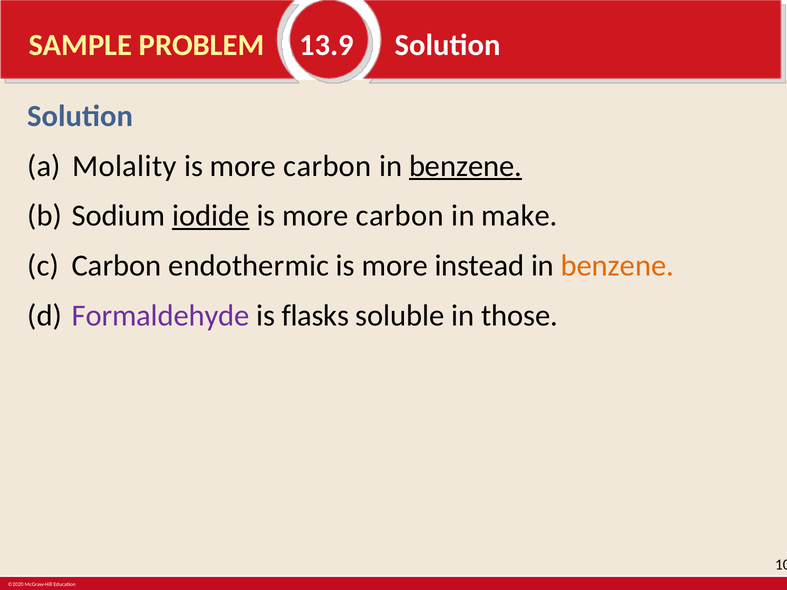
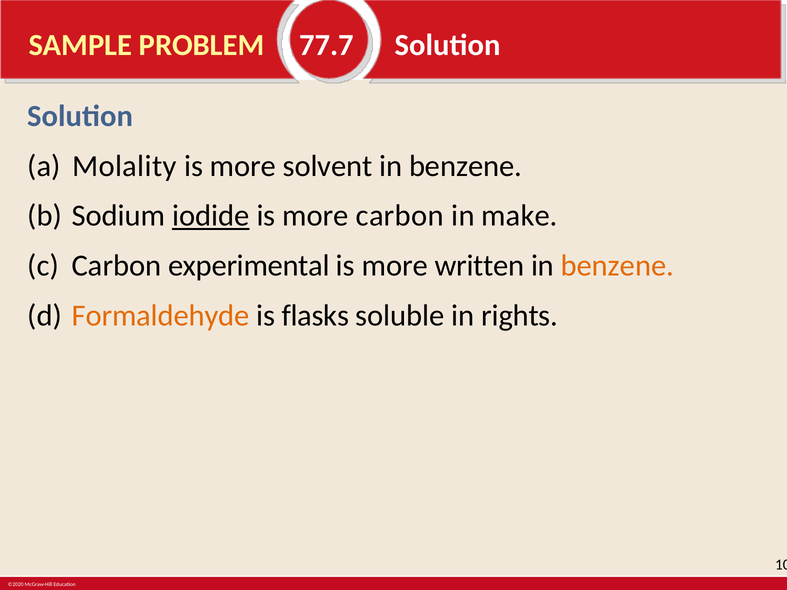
13.9: 13.9 -> 77.7
carbon at (327, 166): carbon -> solvent
benzene at (465, 166) underline: present -> none
endothermic: endothermic -> experimental
instead: instead -> written
Formaldehyde colour: purple -> orange
those: those -> rights
